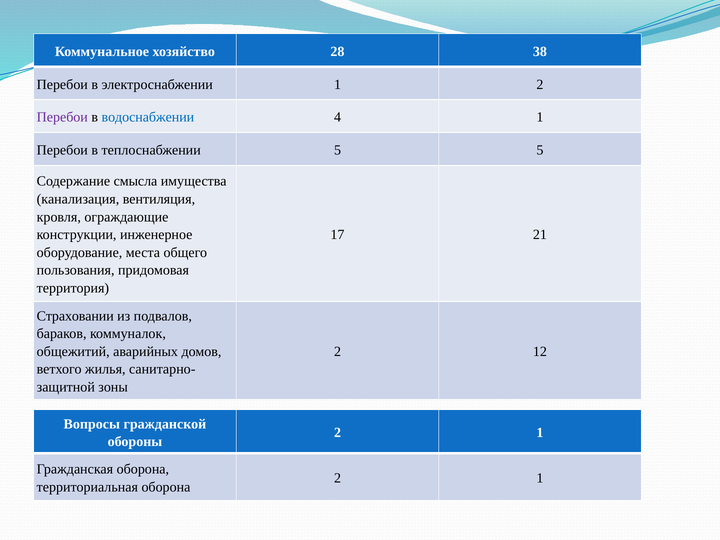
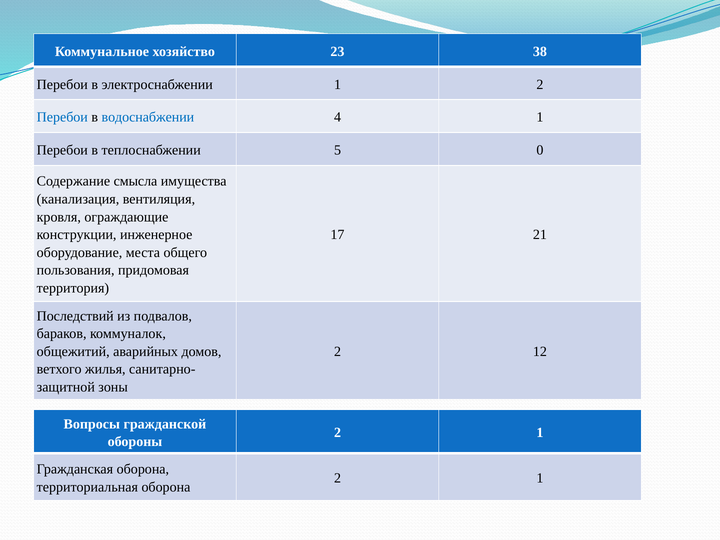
28: 28 -> 23
Перебои at (62, 117) colour: purple -> blue
5 5: 5 -> 0
Страховании: Страховании -> Последствий
